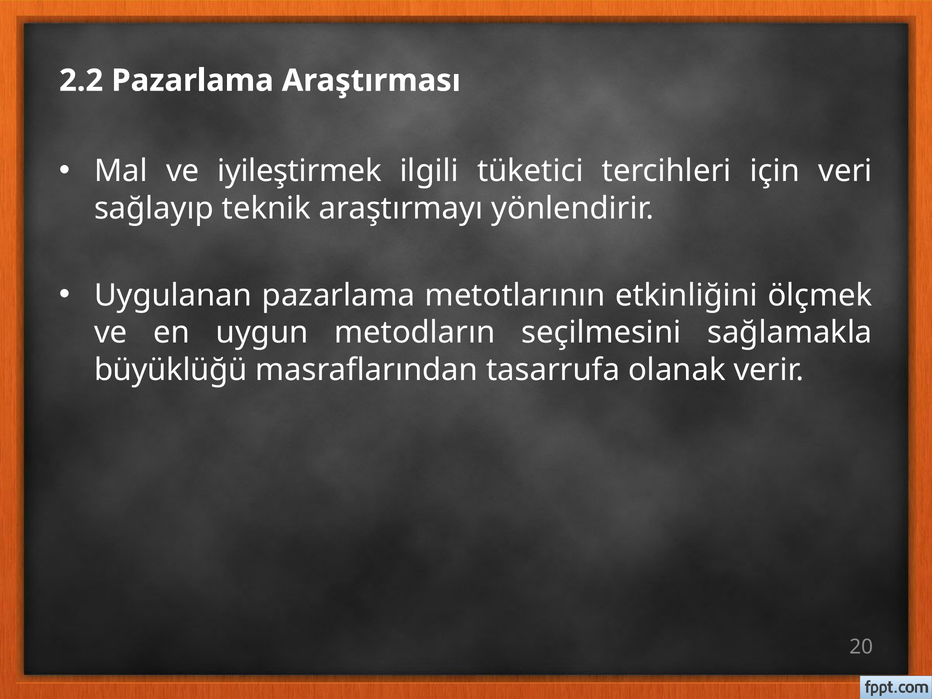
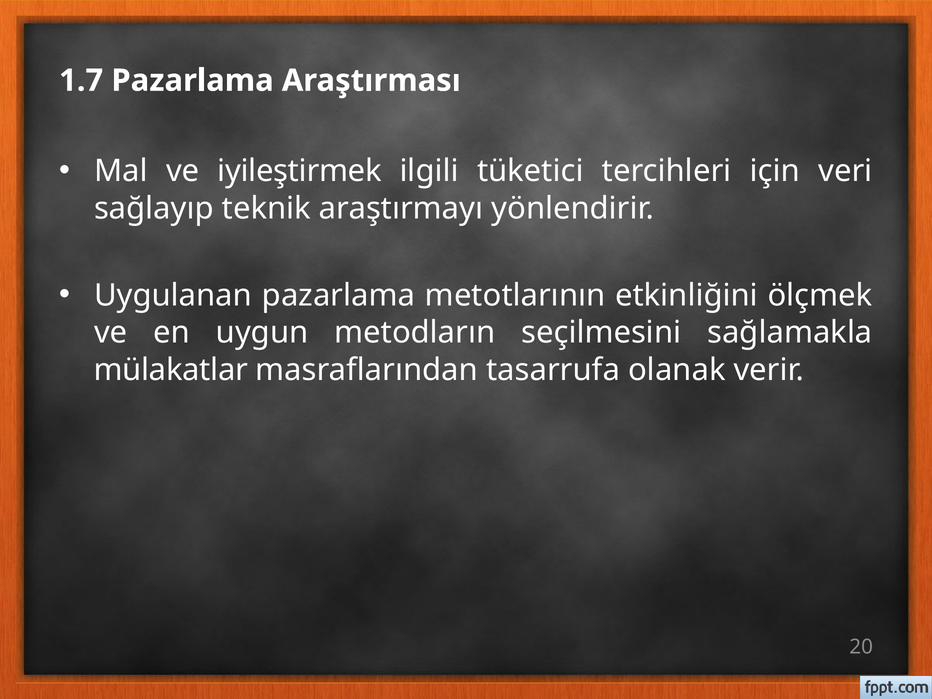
2.2: 2.2 -> 1.7
büyüklüğü: büyüklüğü -> mülakatlar
